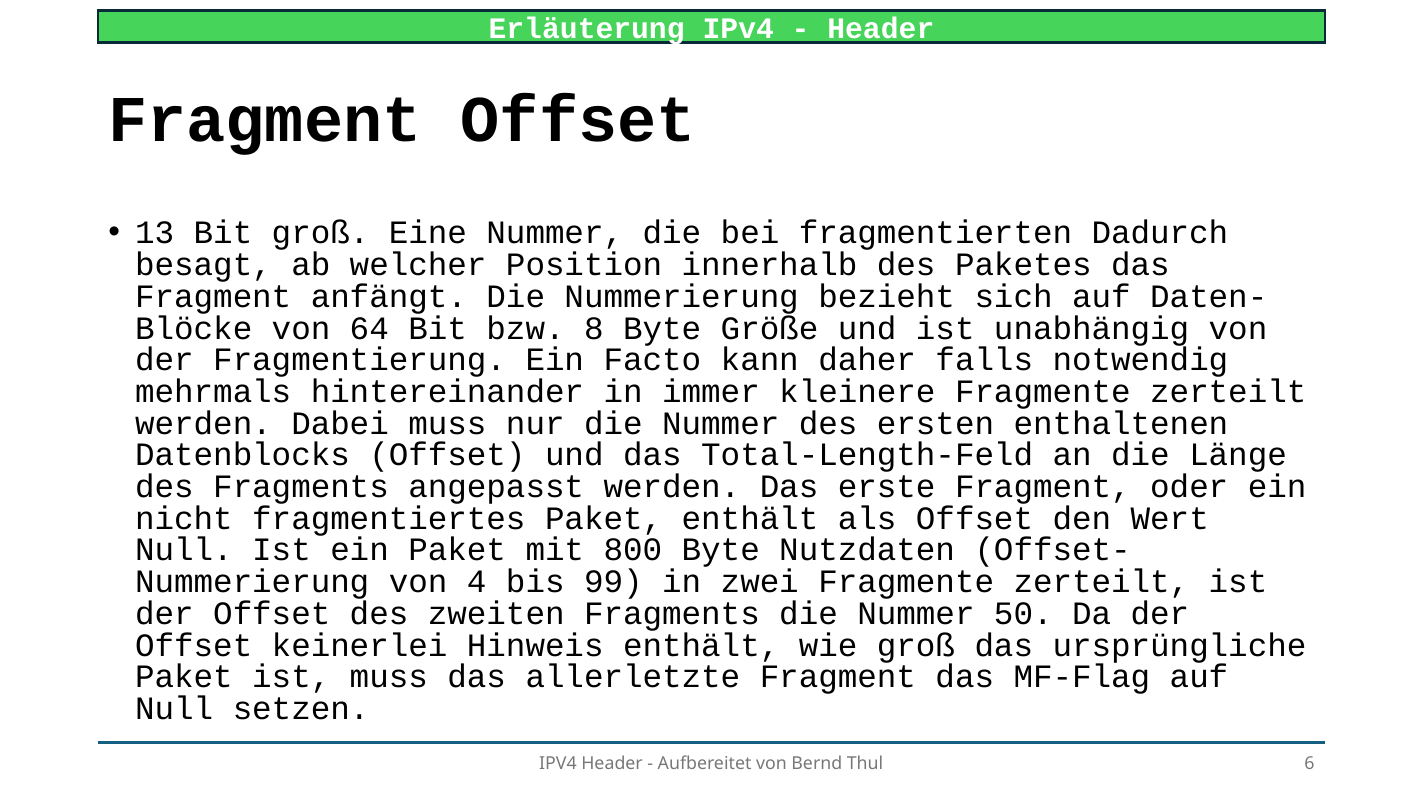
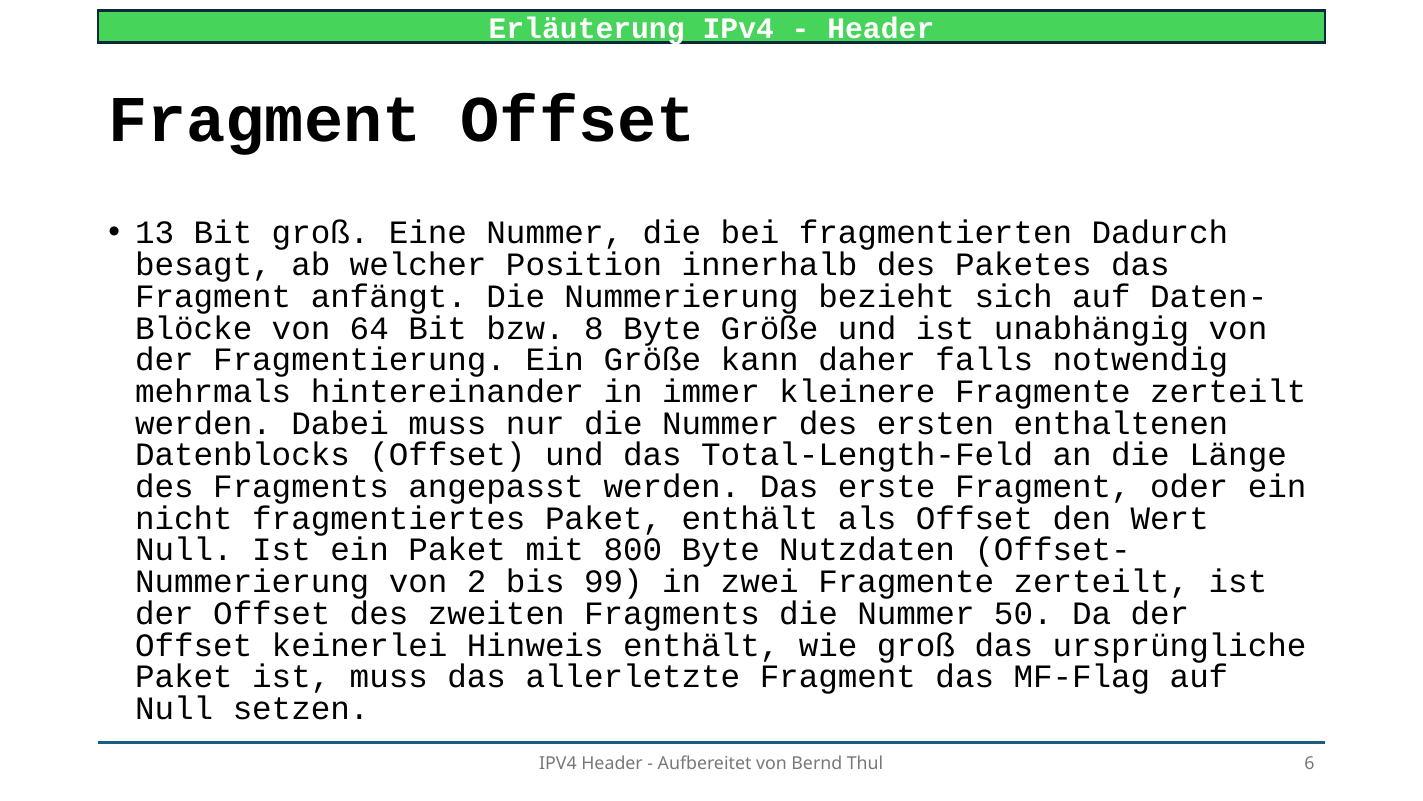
Ein Facto: Facto -> Größe
4: 4 -> 2
